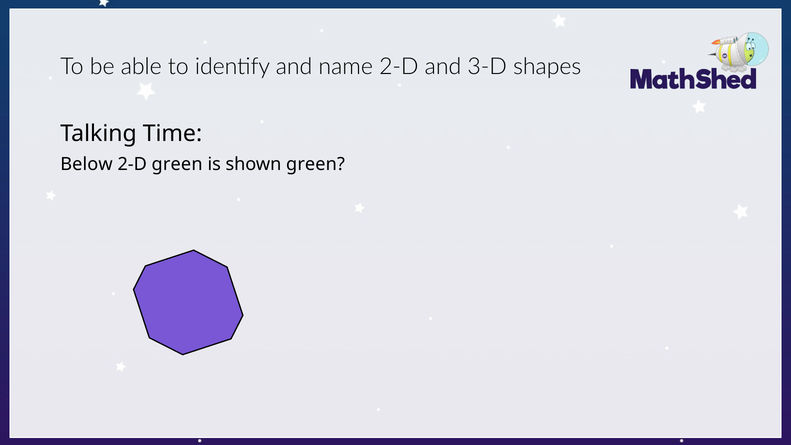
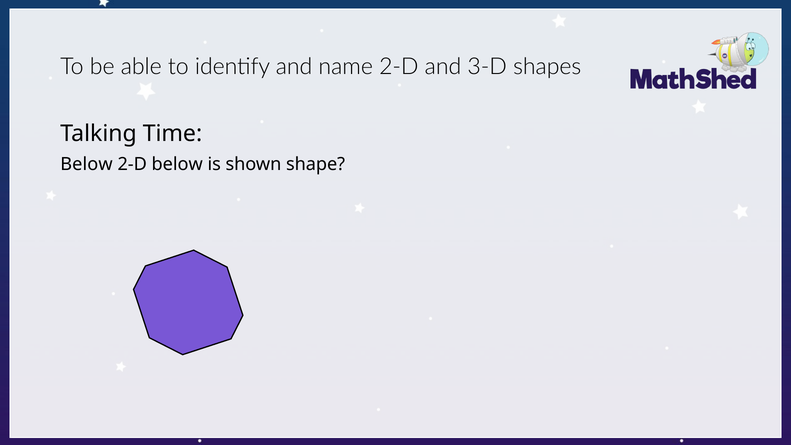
2-D green: green -> below
shown green: green -> shape
